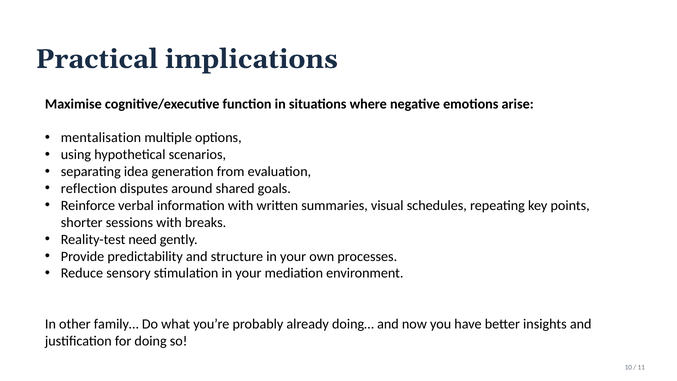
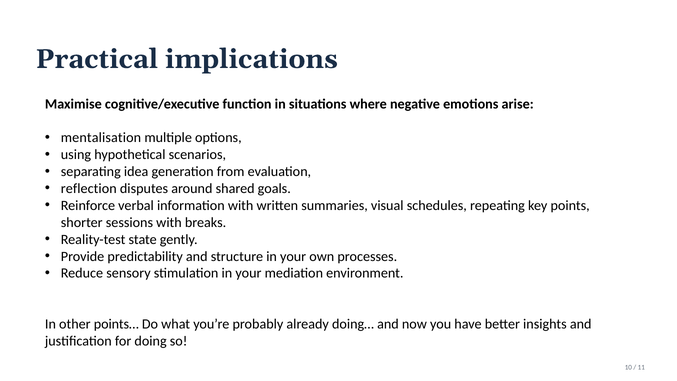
need: need -> state
family…: family… -> points…
